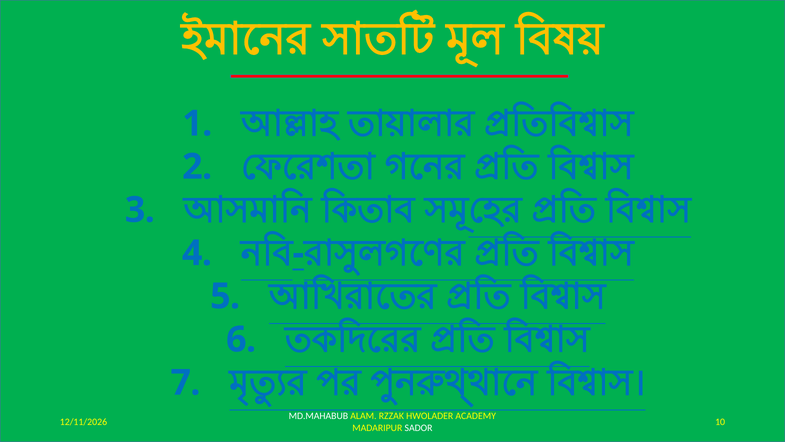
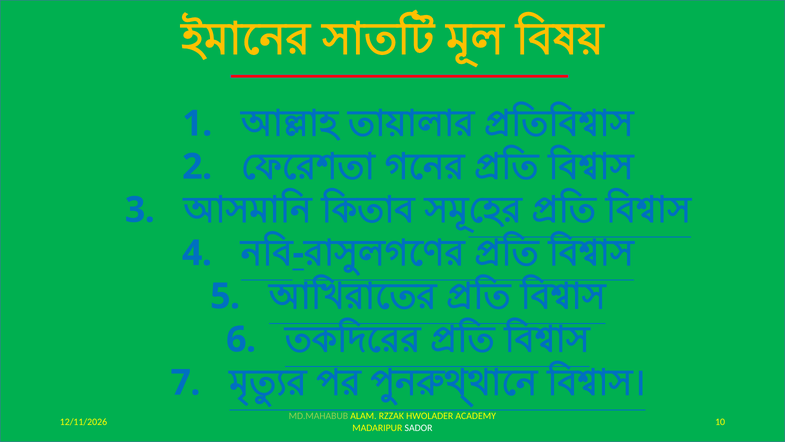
MD.MAHABUB colour: white -> light green
